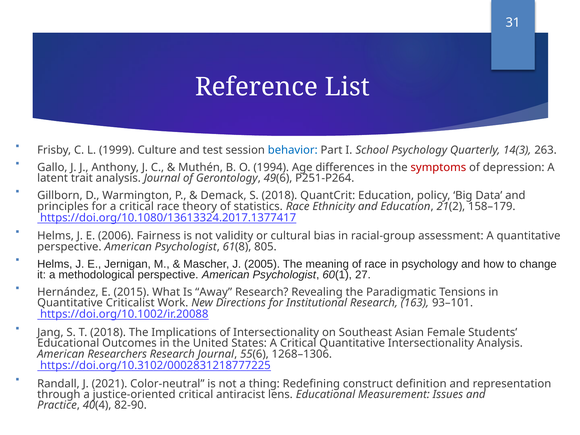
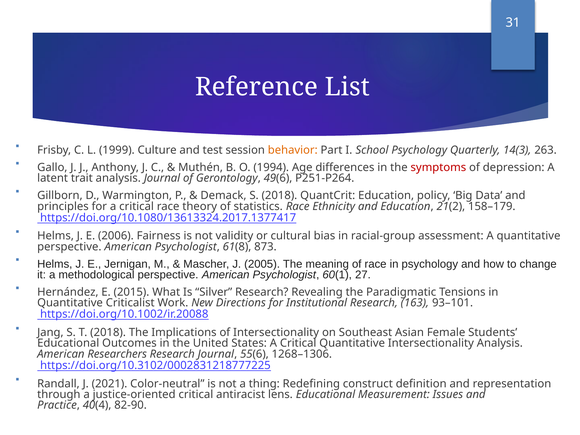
behavior colour: blue -> orange
805: 805 -> 873
Away: Away -> Silver
